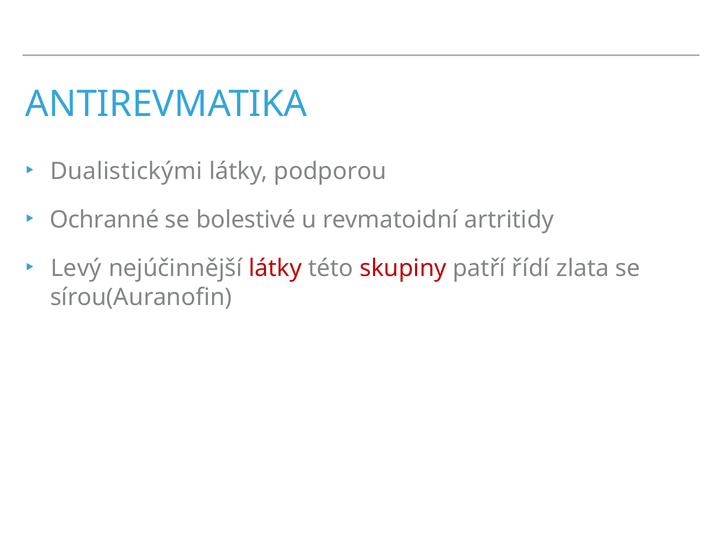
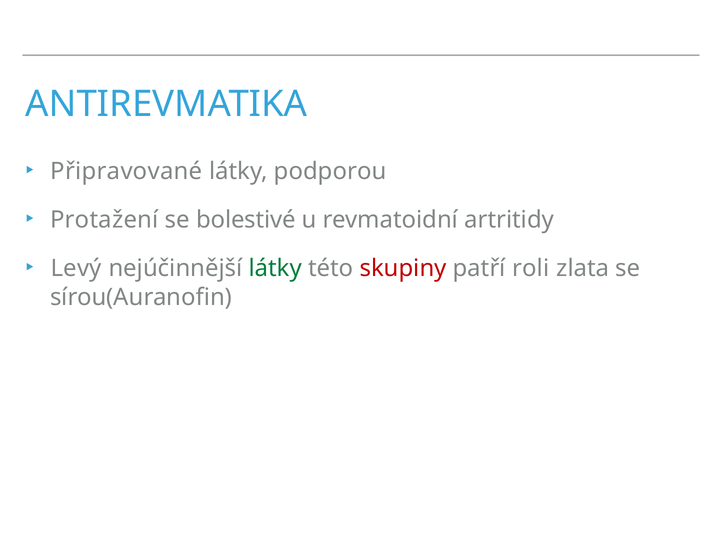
Dualistickými: Dualistickými -> Připravované
Ochranné: Ochranné -> Protažení
látky at (275, 268) colour: red -> green
řídí: řídí -> roli
